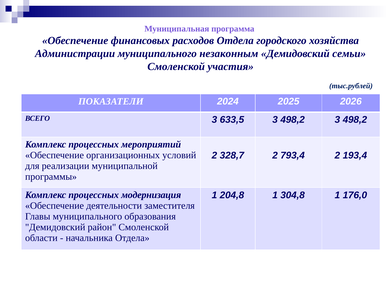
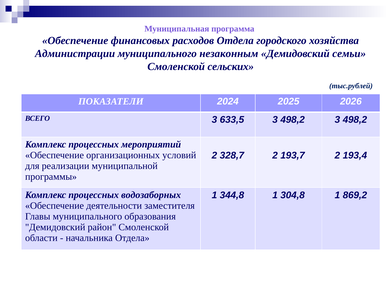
участия: участия -> сельских
793,4: 793,4 -> 193,7
модернизация: модернизация -> водозаборных
204,8: 204,8 -> 344,8
176,0: 176,0 -> 869,2
